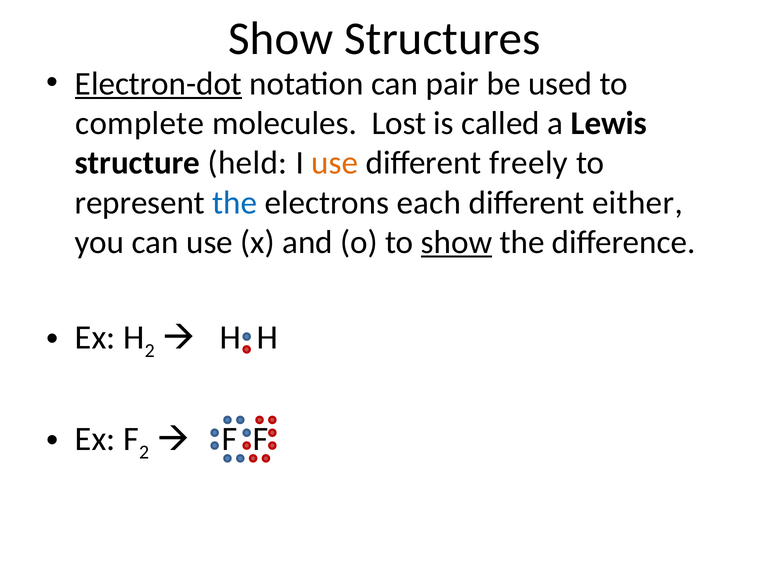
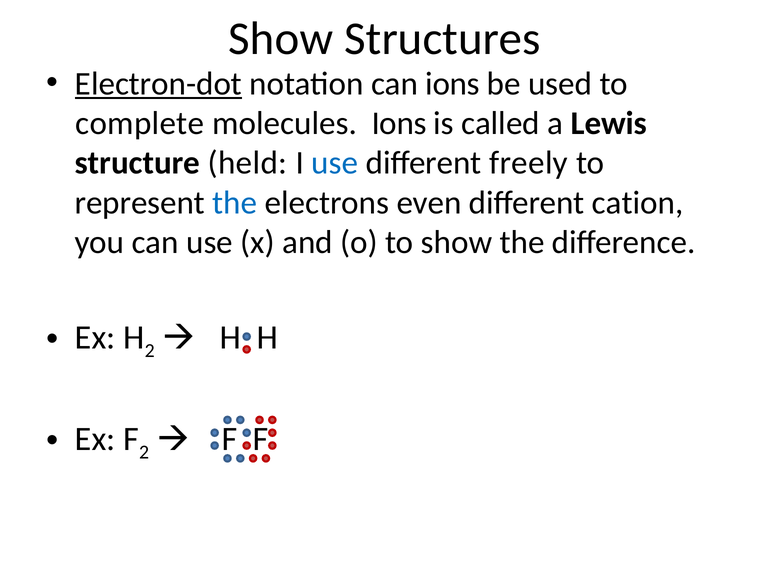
can pair: pair -> ions
molecules Lost: Lost -> Ions
use at (335, 163) colour: orange -> blue
each: each -> even
either: either -> cation
show at (457, 242) underline: present -> none
